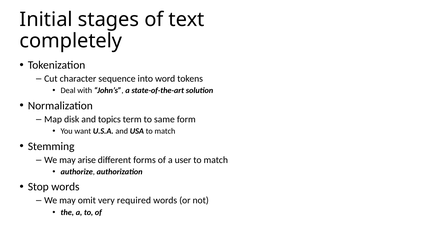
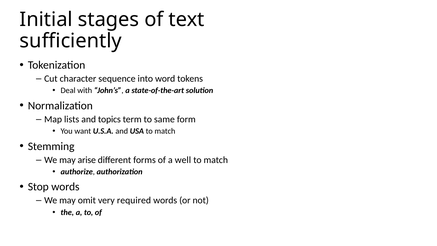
completely: completely -> sufficiently
disk: disk -> lists
user: user -> well
